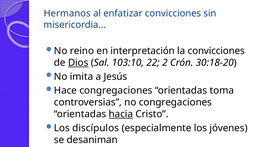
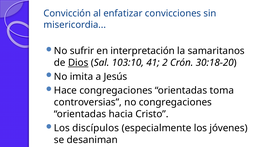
Hermanos: Hermanos -> Convicción
reino: reino -> sufrir
la convicciones: convicciones -> samaritanos
22: 22 -> 41
hacia underline: present -> none
